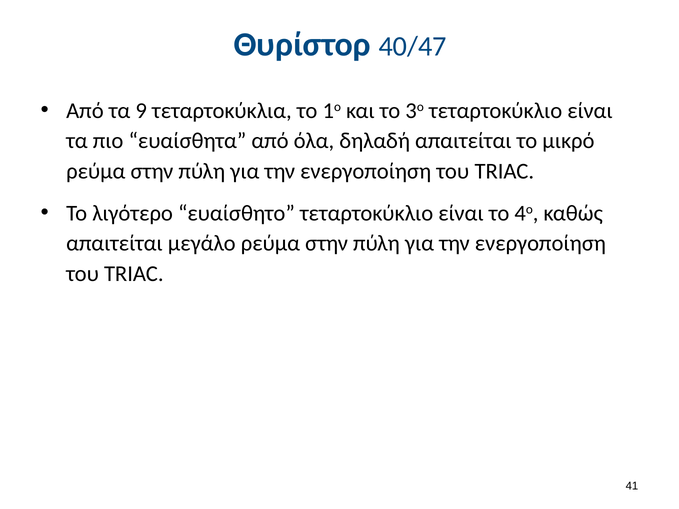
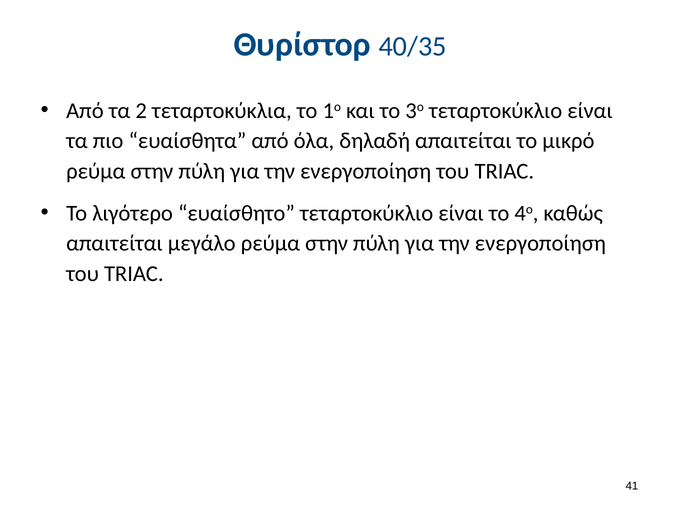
40/47: 40/47 -> 40/35
9: 9 -> 2
